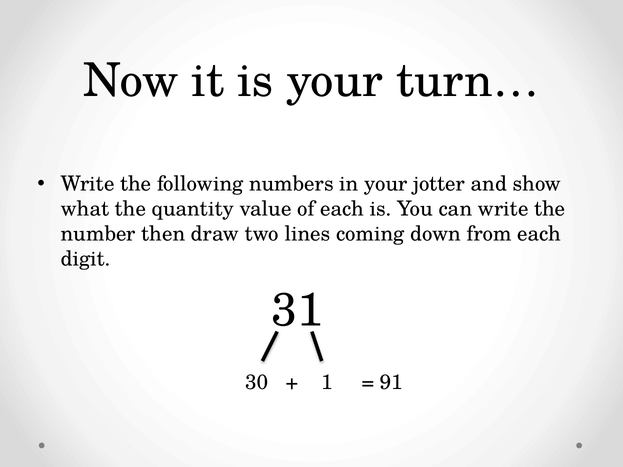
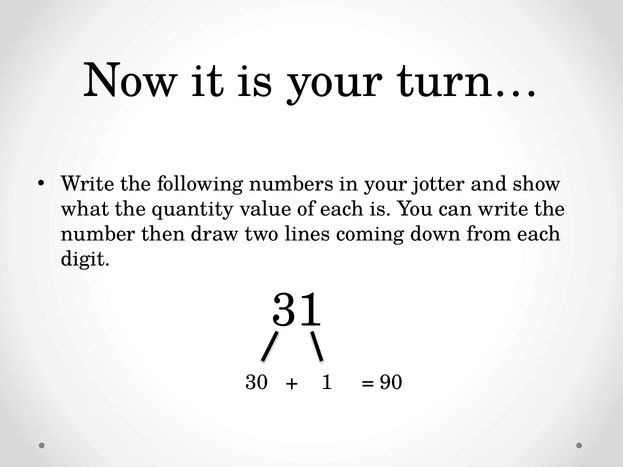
91: 91 -> 90
